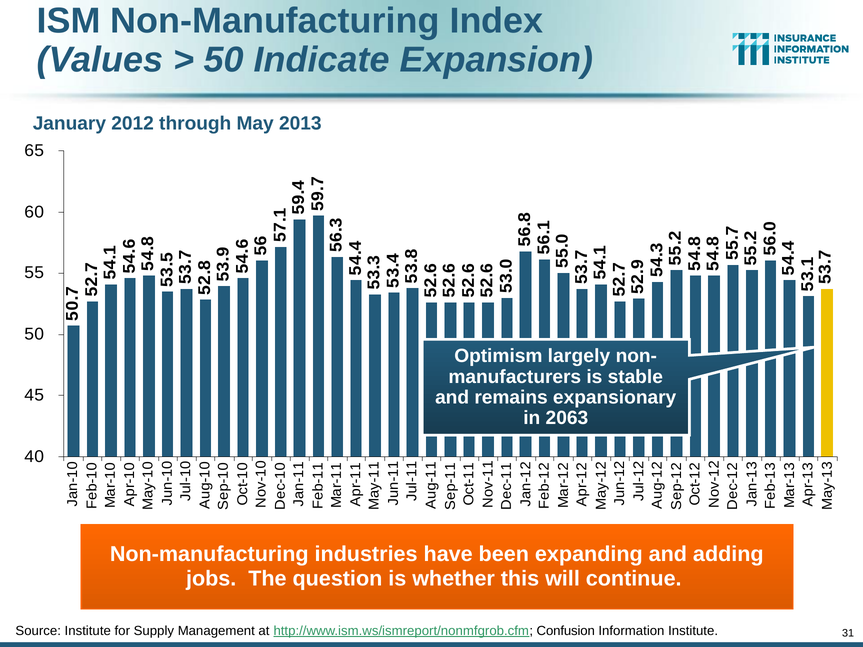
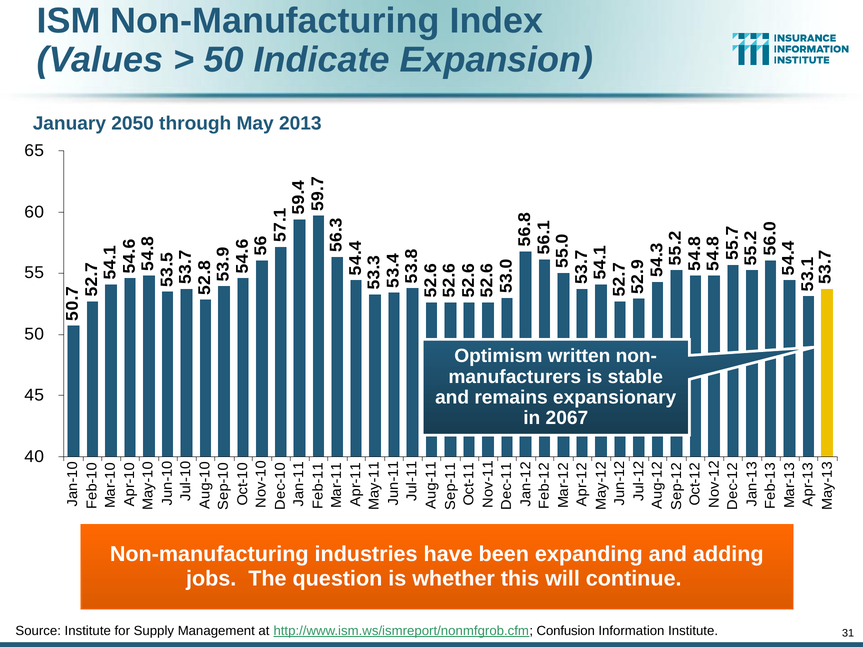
2012: 2012 -> 2050
largely: largely -> written
2063: 2063 -> 2067
